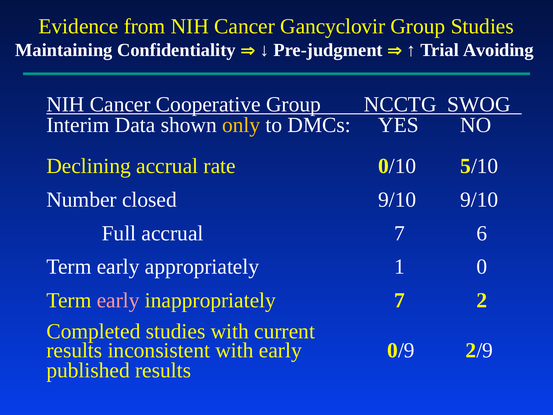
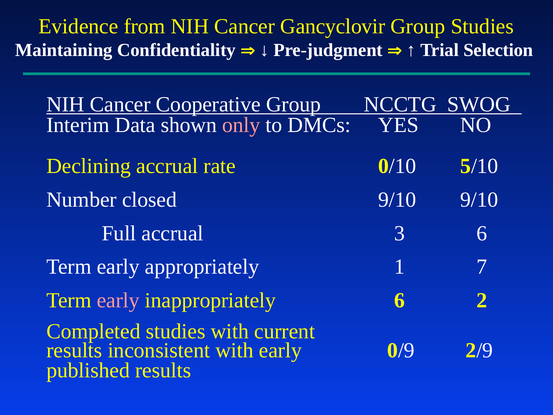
Avoiding: Avoiding -> Selection
only colour: yellow -> pink
accrual 7: 7 -> 3
0: 0 -> 7
inappropriately 7: 7 -> 6
